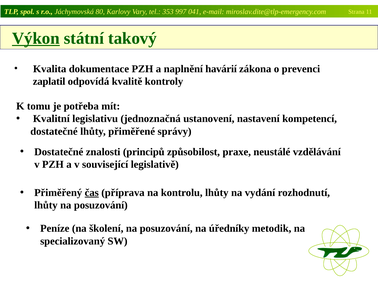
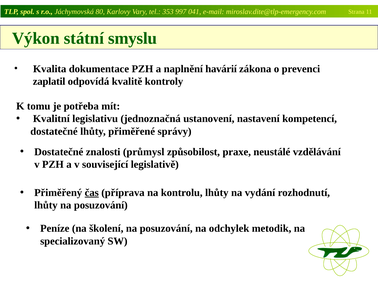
Výkon underline: present -> none
takový: takový -> smyslu
principů: principů -> průmysl
úředníky: úředníky -> odchylek
